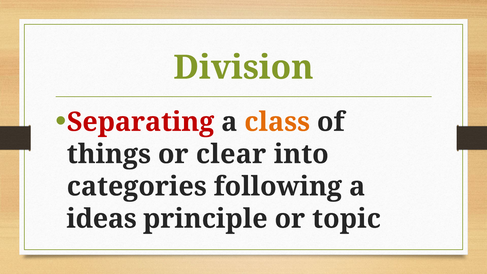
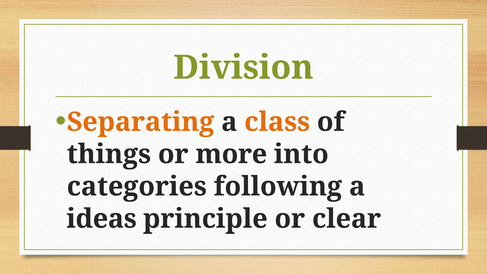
Separating colour: red -> orange
clear: clear -> more
topic: topic -> clear
